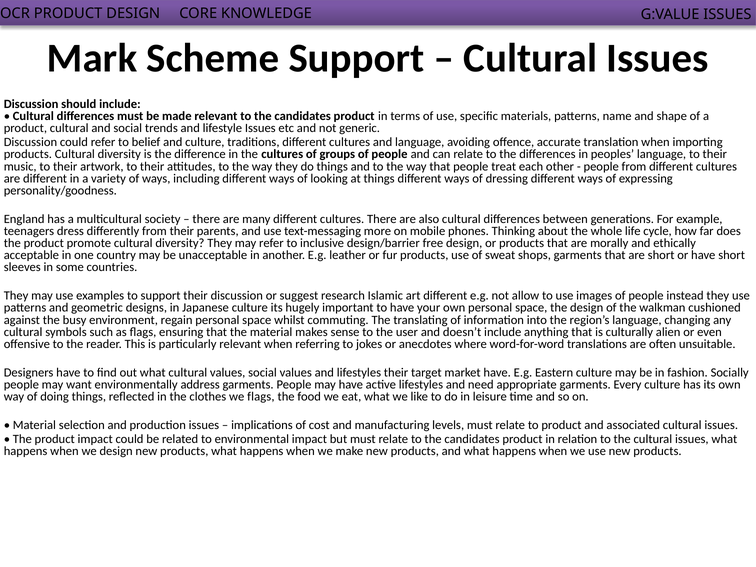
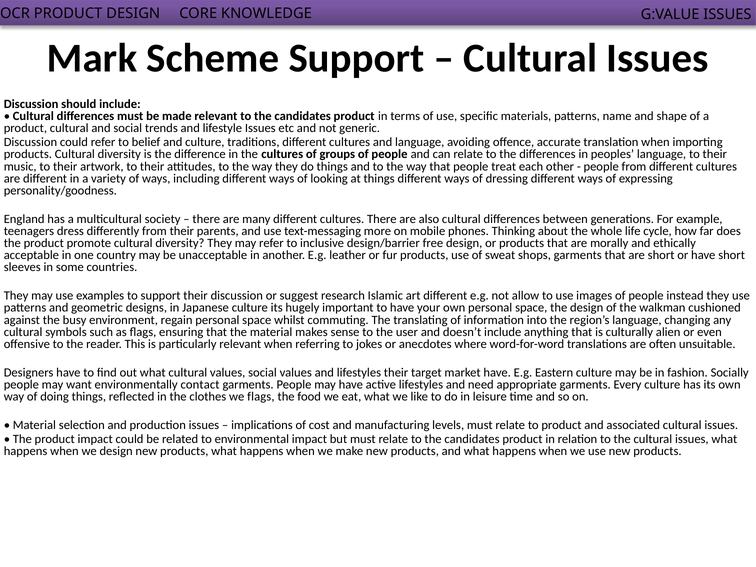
address: address -> contact
